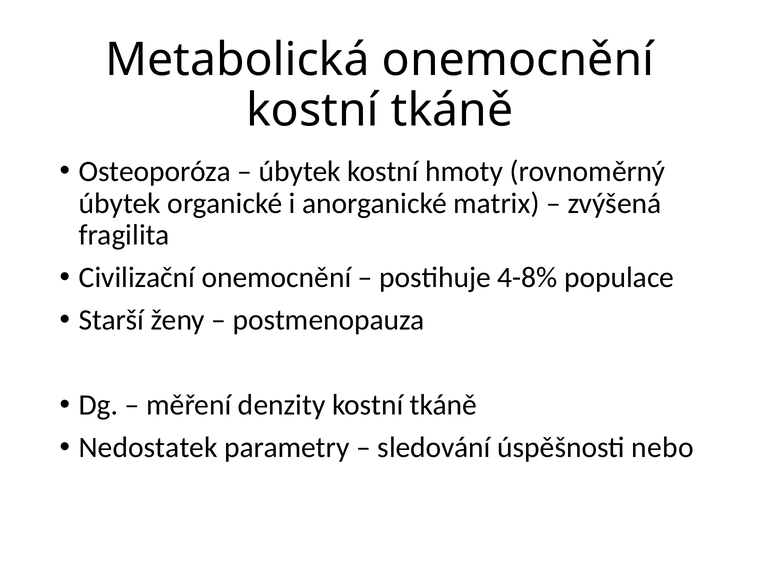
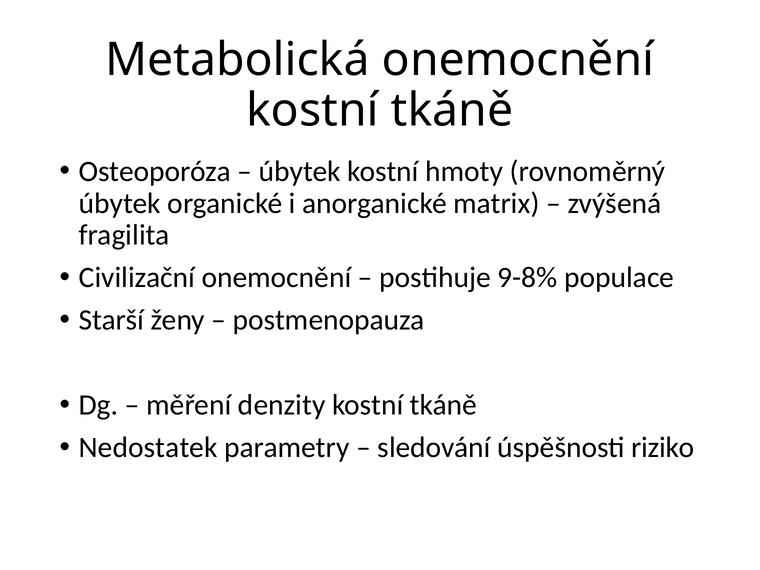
4-8%: 4-8% -> 9-8%
nebo: nebo -> riziko
